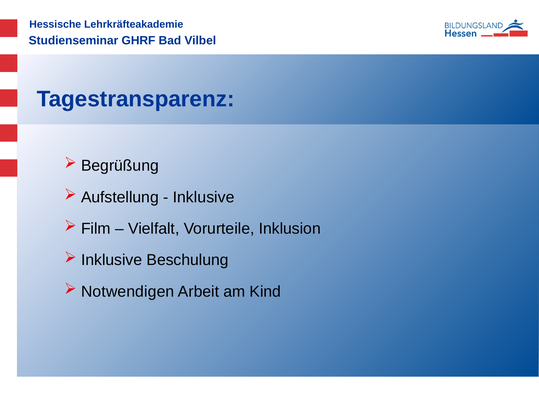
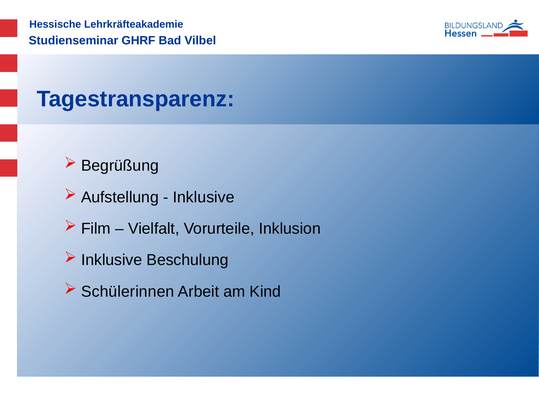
Notwendigen: Notwendigen -> Schülerinnen
